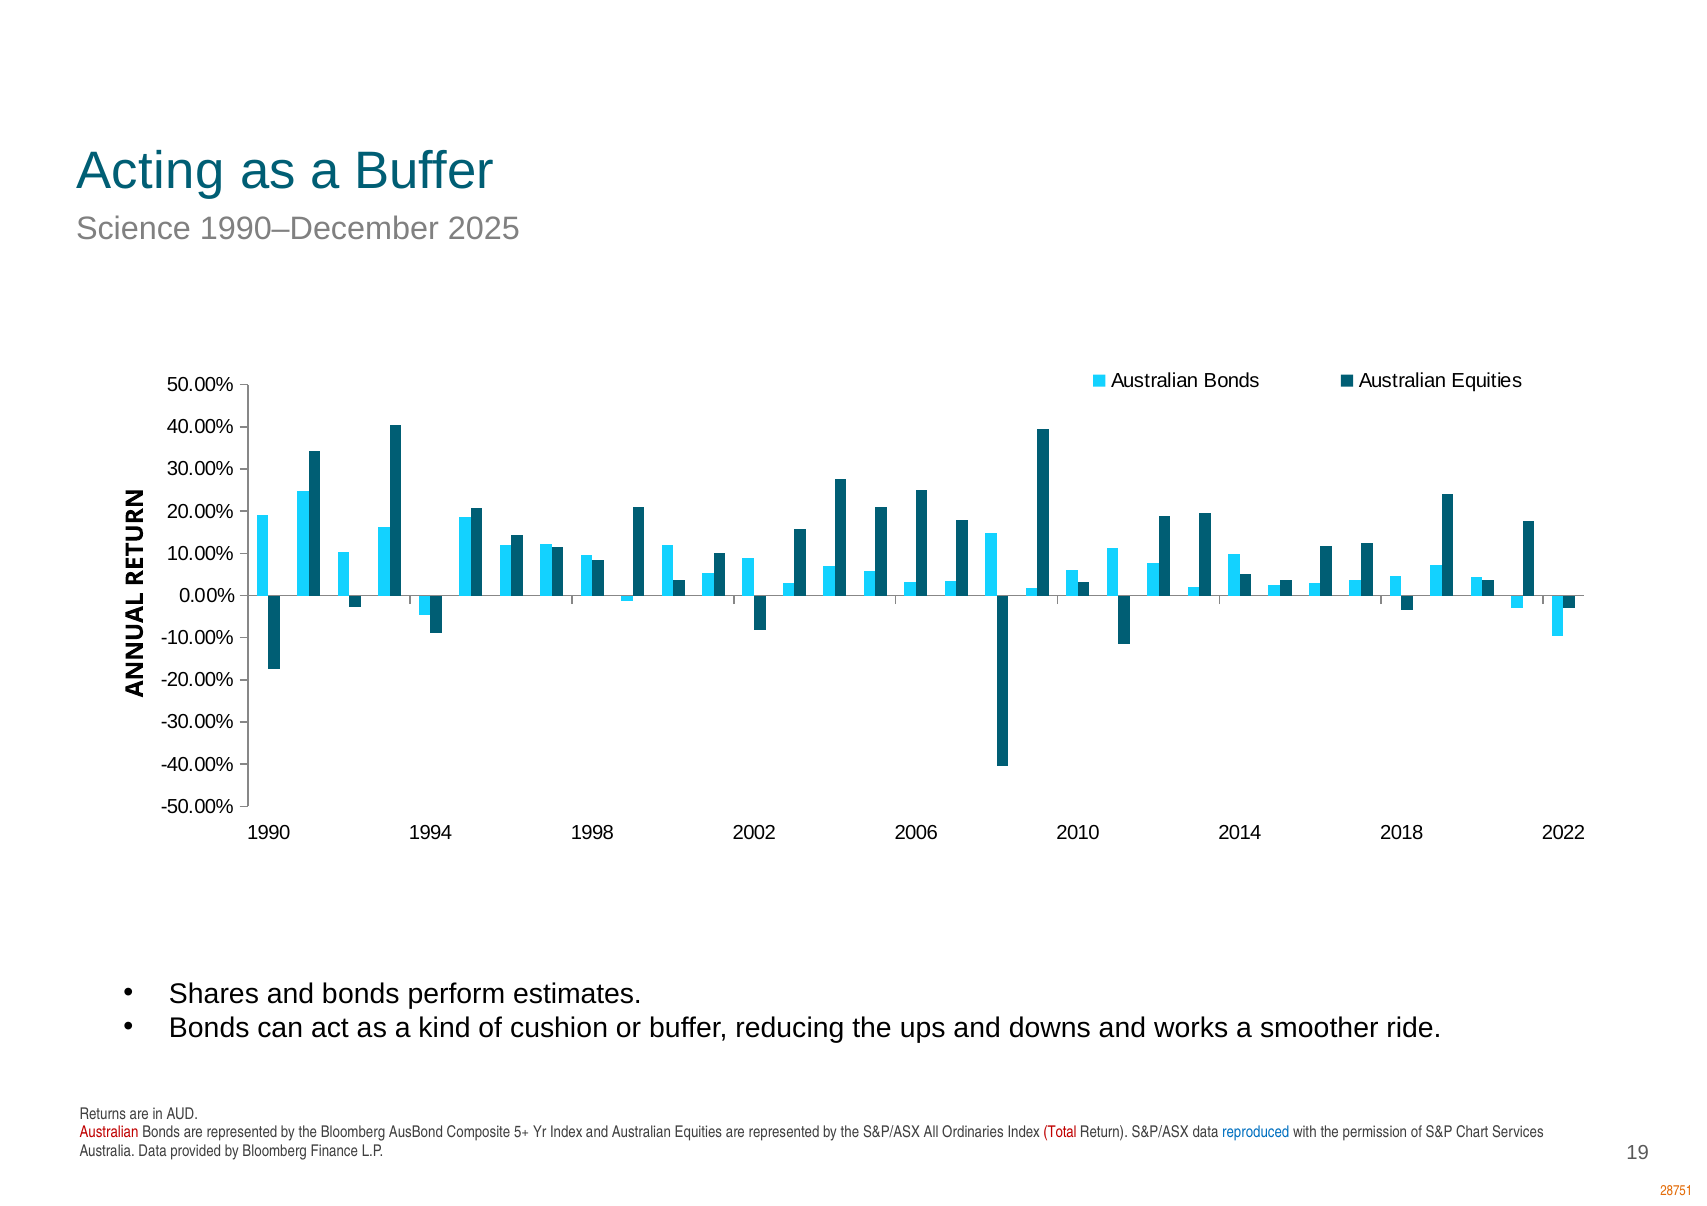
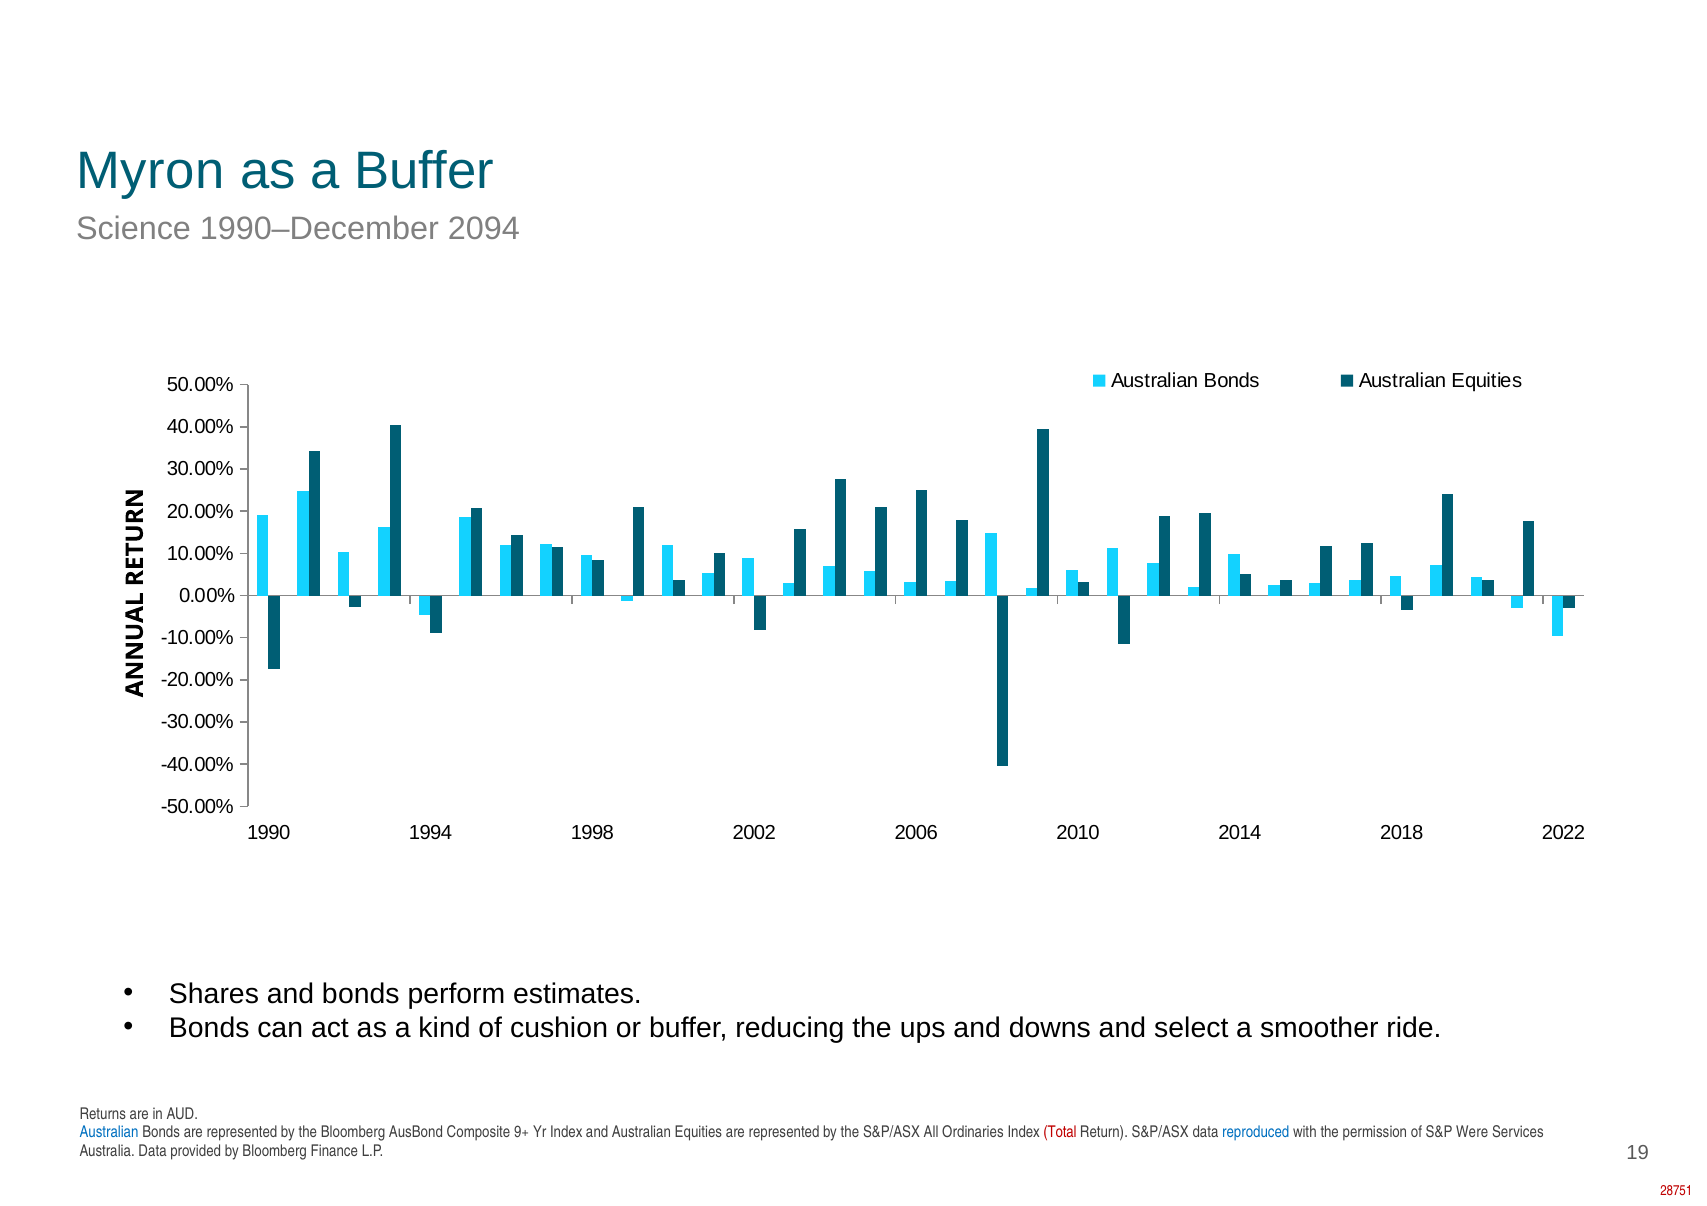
Acting: Acting -> Myron
2025: 2025 -> 2094
works: works -> select
Australian at (109, 1133) colour: red -> blue
5+: 5+ -> 9+
Chart: Chart -> Were
28751 colour: orange -> red
